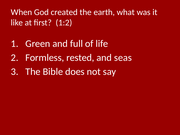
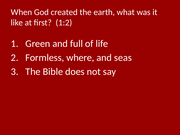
rested: rested -> where
